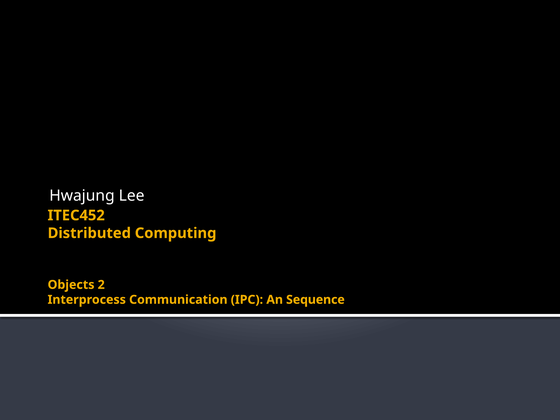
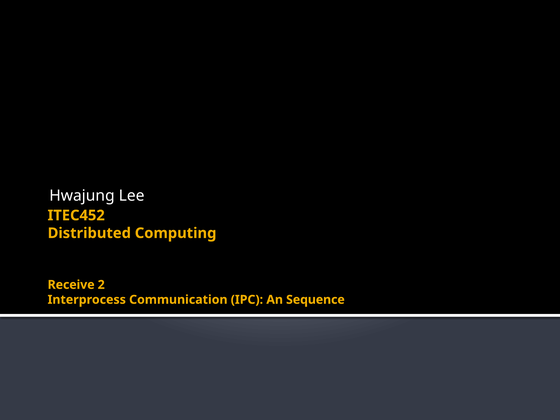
Objects: Objects -> Receive
